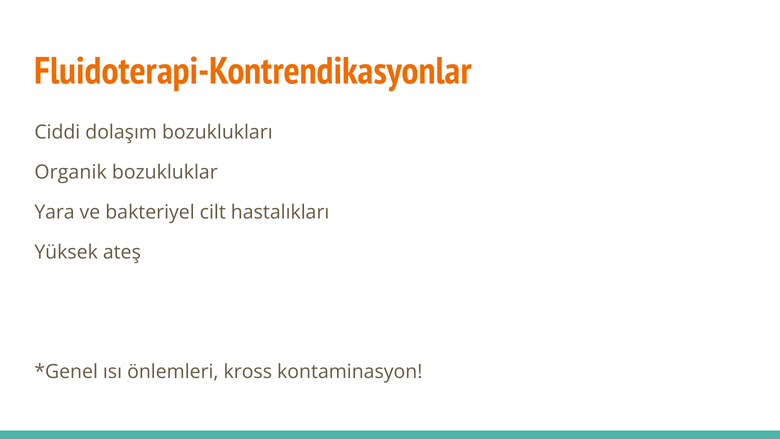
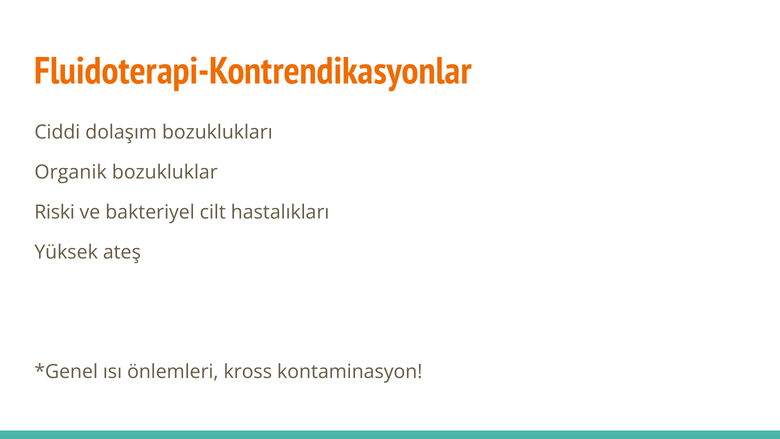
Yara: Yara -> Riski
